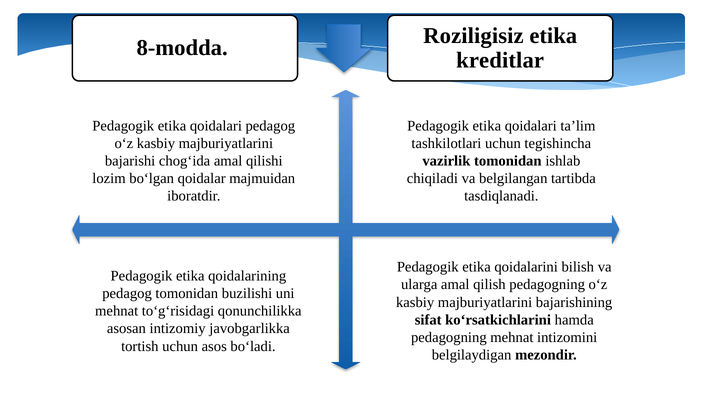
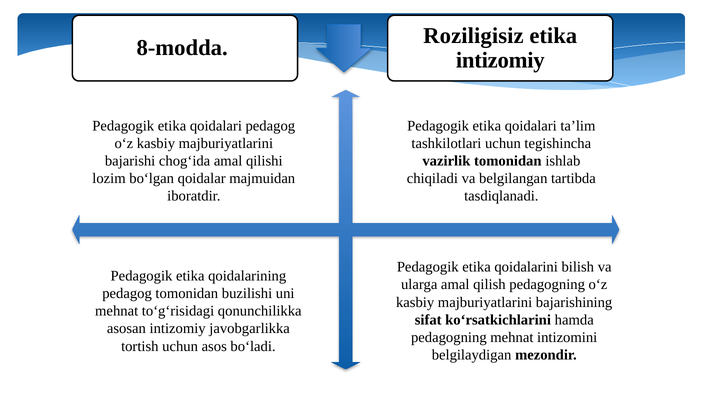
kreditlar at (500, 60): kreditlar -> intizomiy
